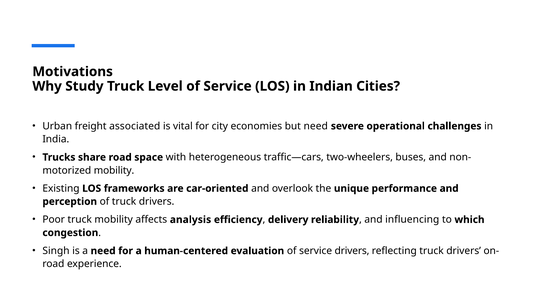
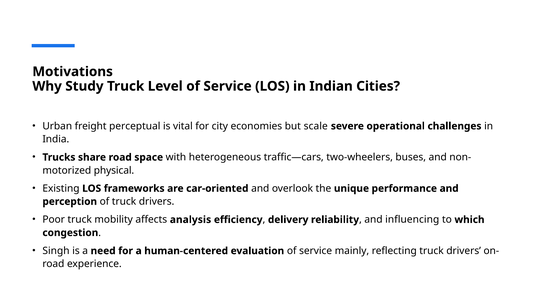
associated: associated -> perceptual
but need: need -> scale
mobility at (114, 170): mobility -> physical
service drivers: drivers -> mainly
